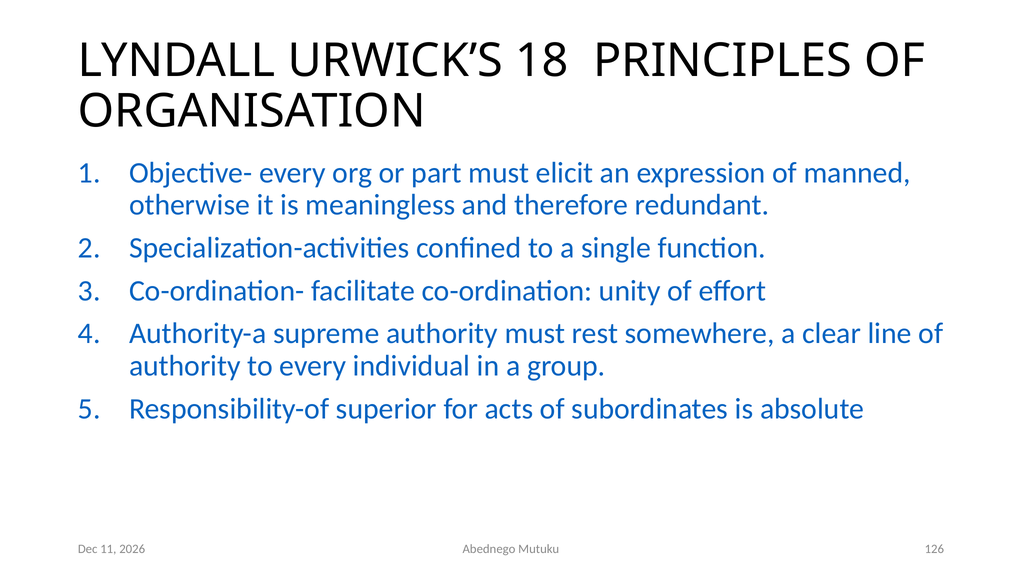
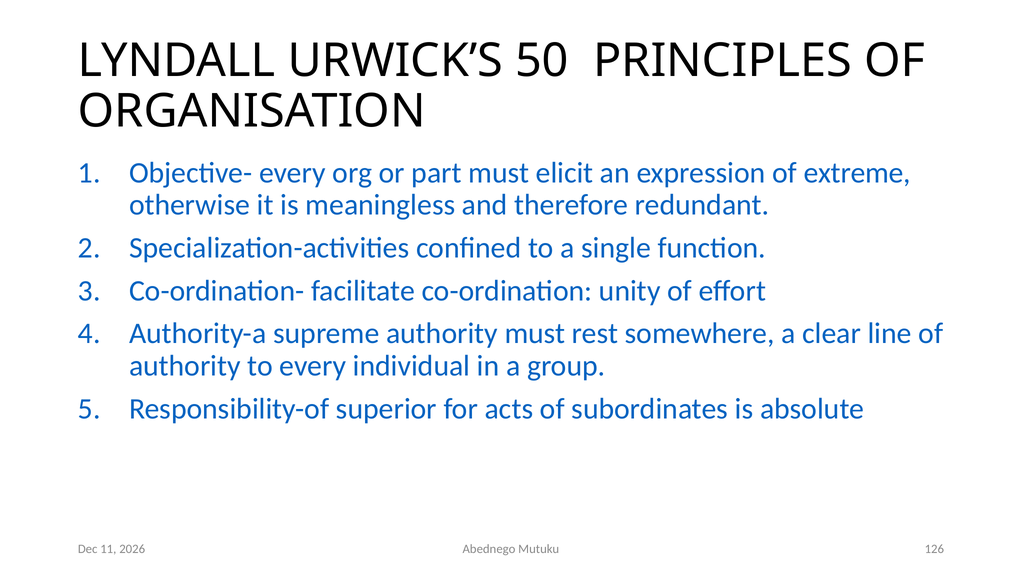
18: 18 -> 50
manned: manned -> extreme
